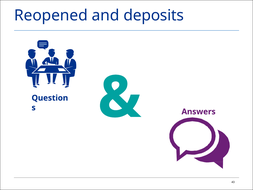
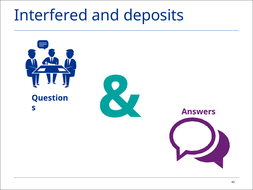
Reopened: Reopened -> Interfered
